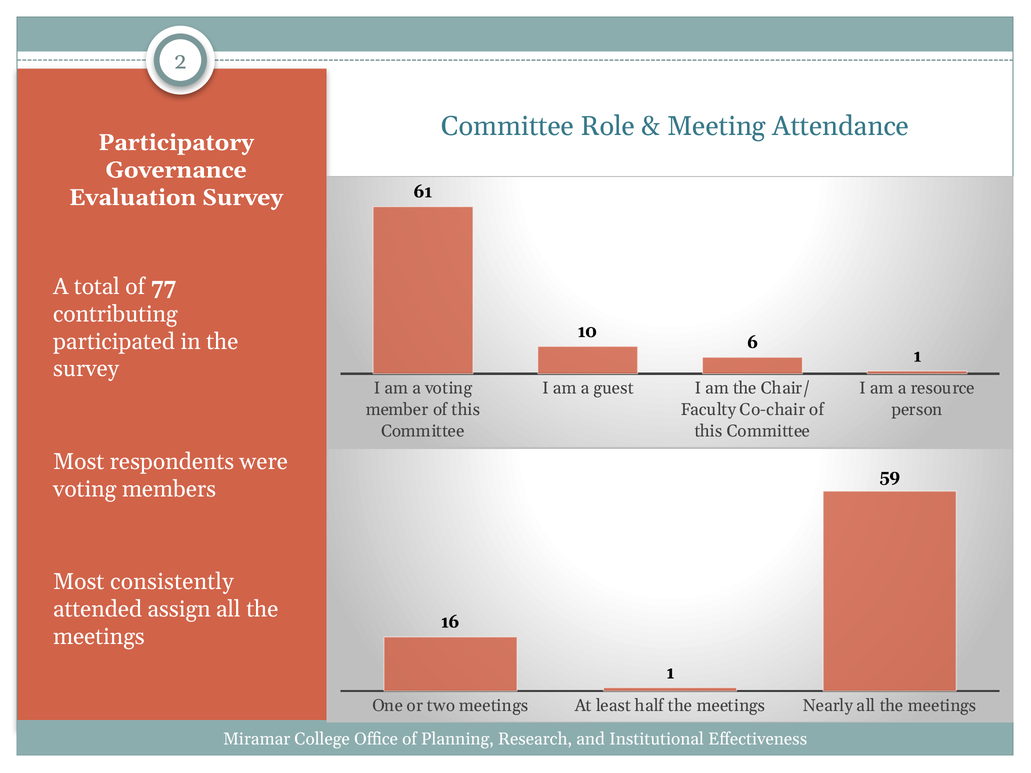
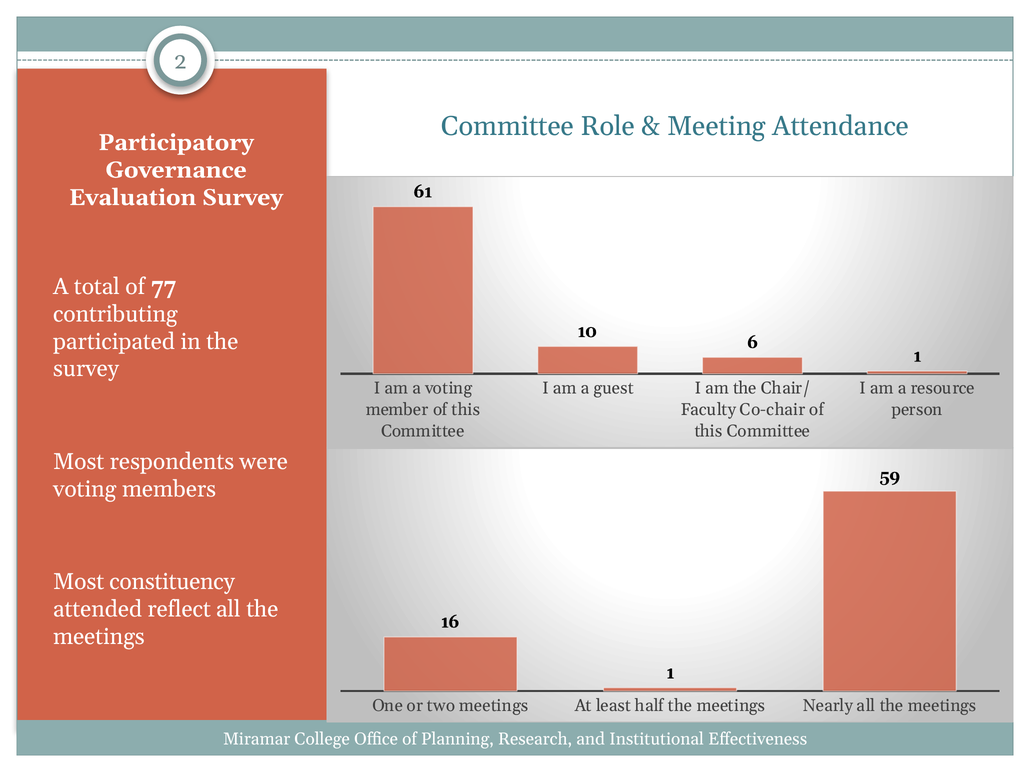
consistently: consistently -> constituency
assign: assign -> reflect
